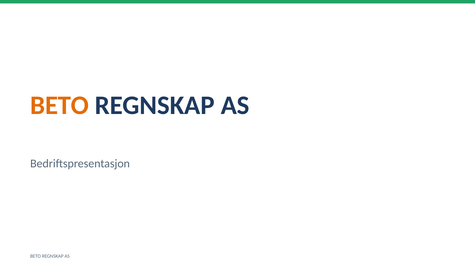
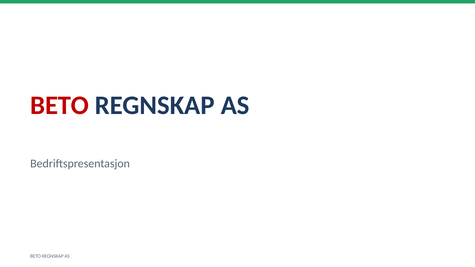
BETO at (60, 105) colour: orange -> red
